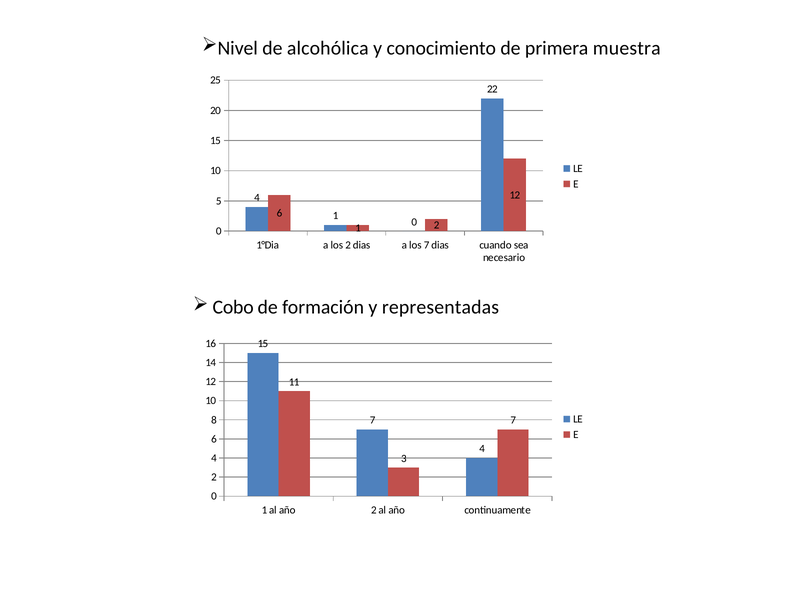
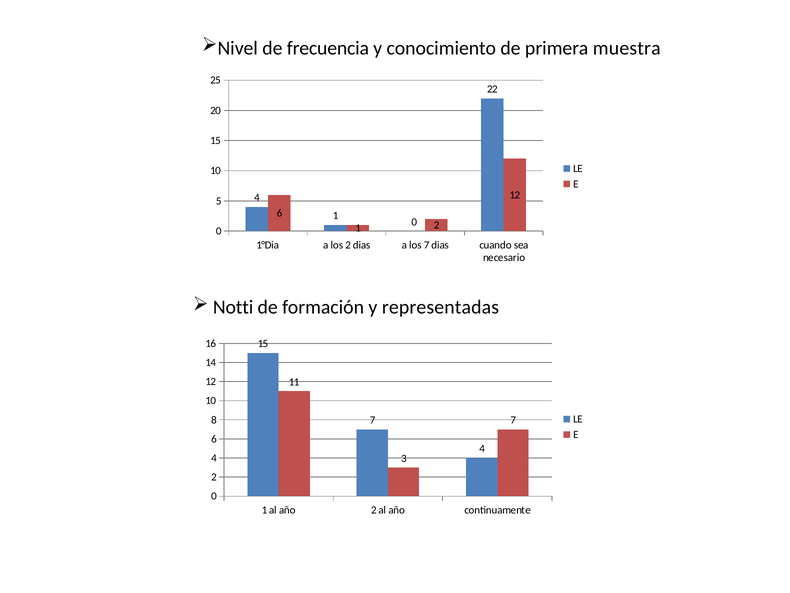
alcohólica: alcohólica -> frecuencia
Cobo: Cobo -> Notti
